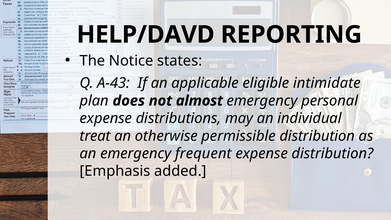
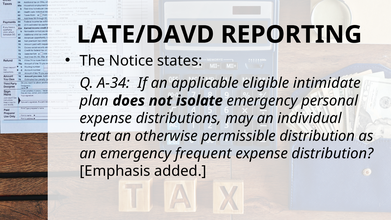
HELP/DAVD: HELP/DAVD -> LATE/DAVD
A-43: A-43 -> A-34
almost: almost -> isolate
